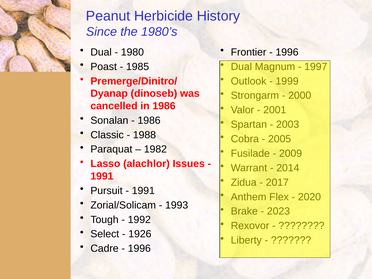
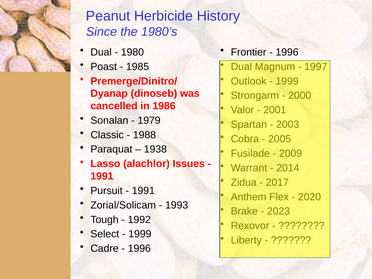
1986 at (149, 120): 1986 -> 1979
1982: 1982 -> 1938
1926 at (140, 234): 1926 -> 1999
